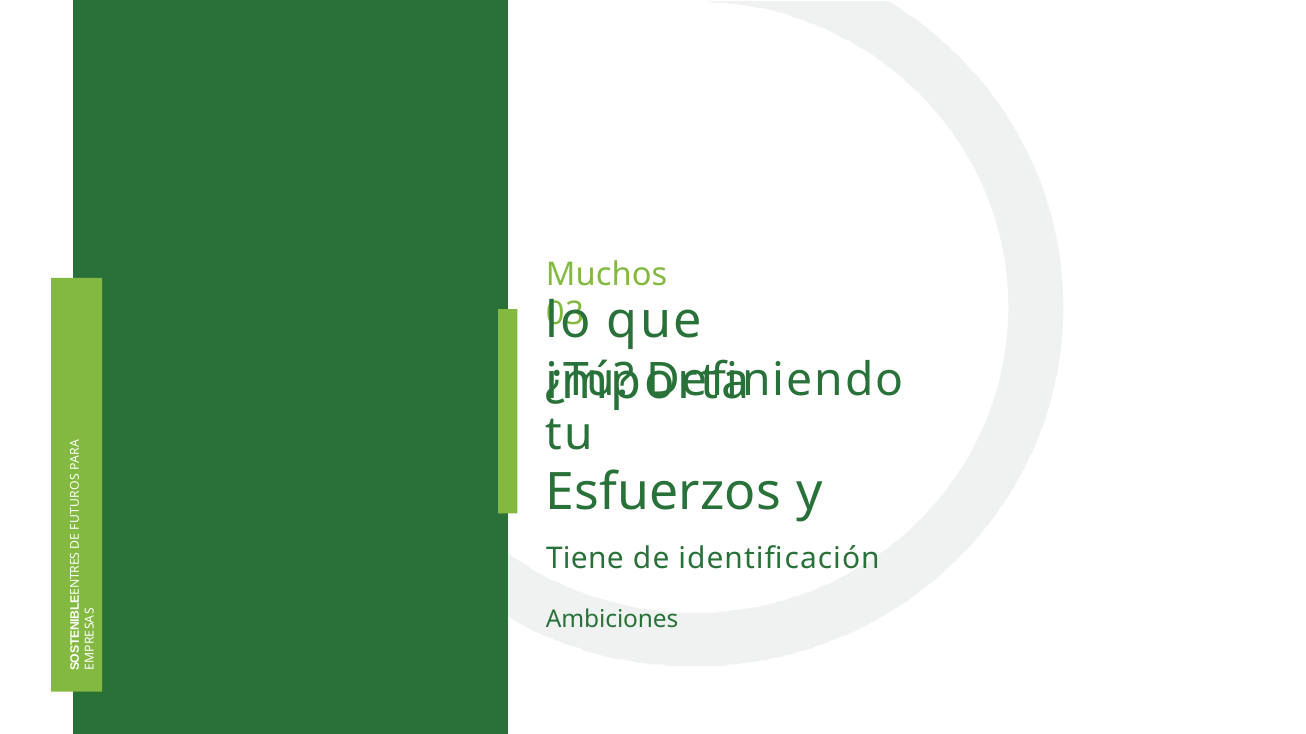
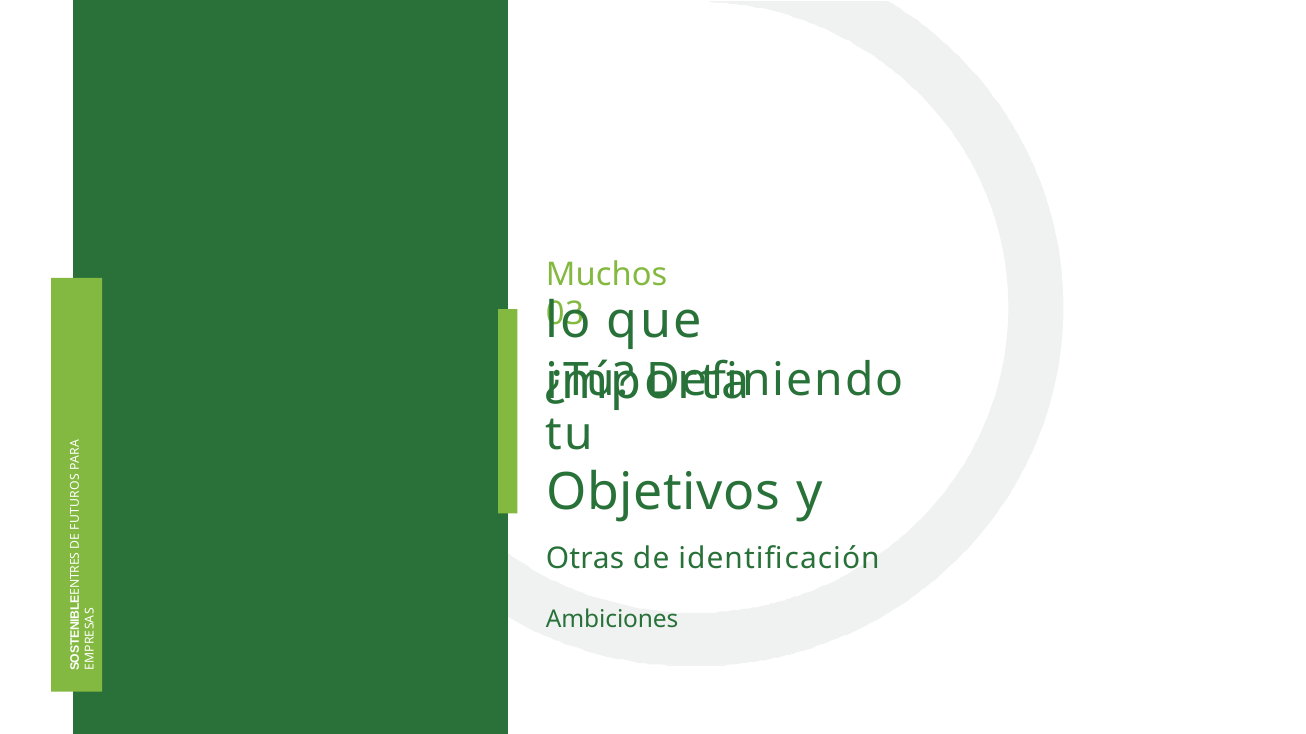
Esfuerzos: Esfuerzos -> Objetivos
Tiene: Tiene -> Otras
